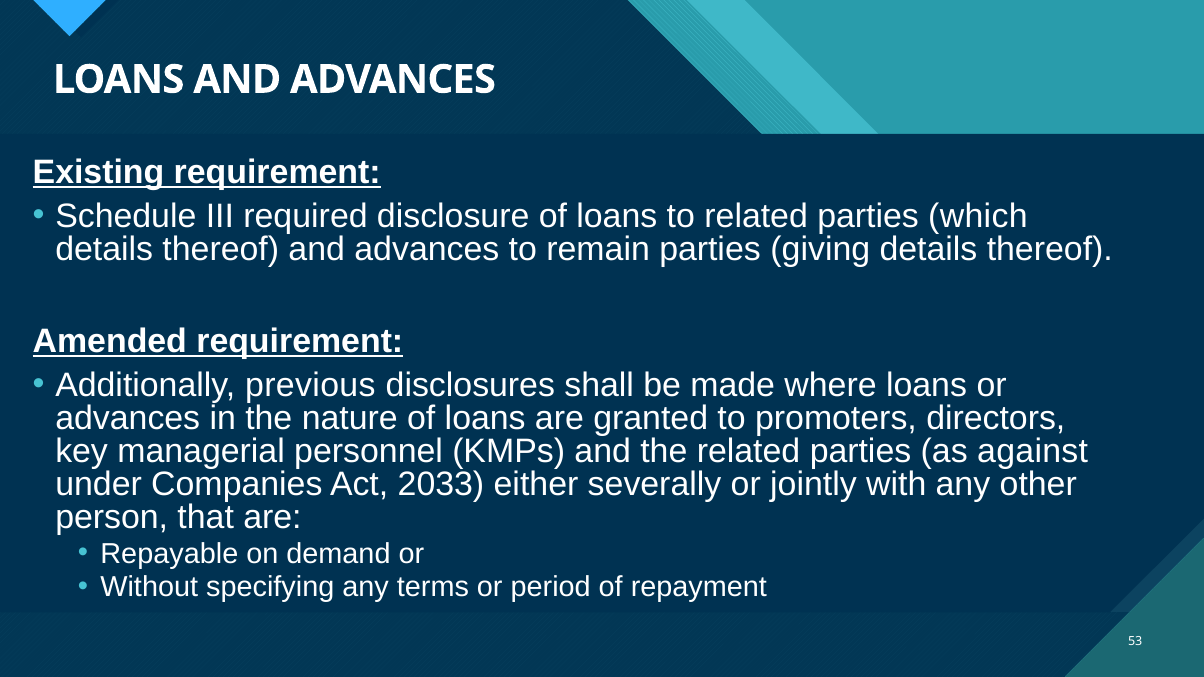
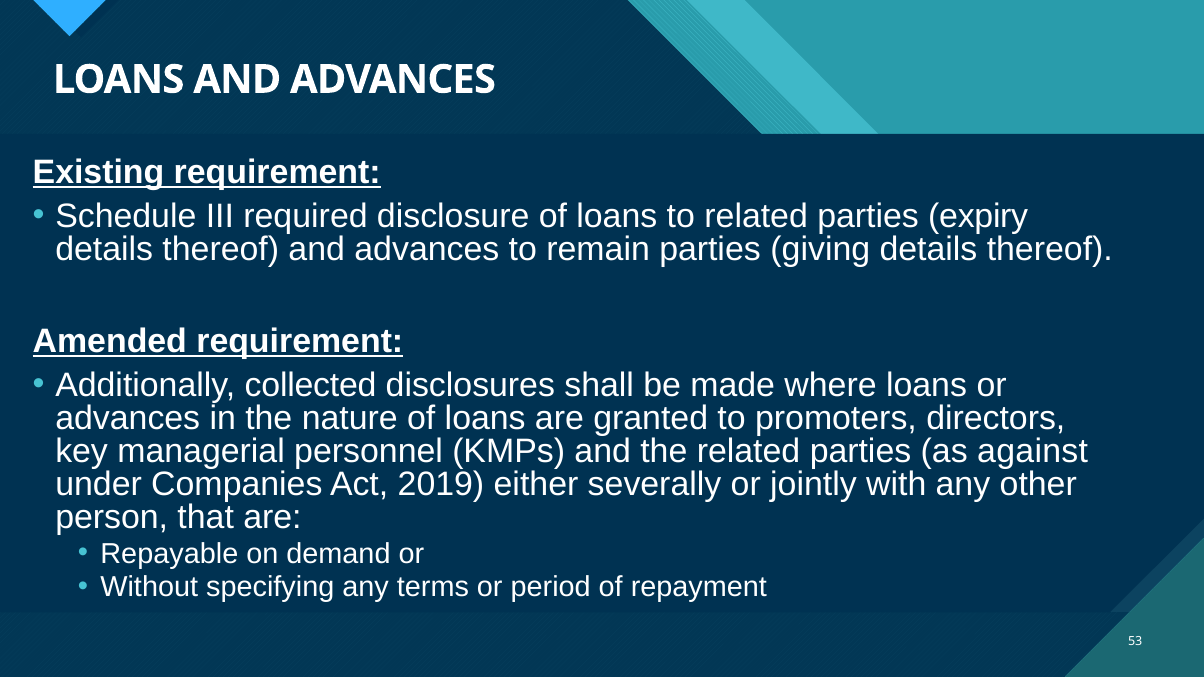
which: which -> expiry
previous: previous -> collected
2033: 2033 -> 2019
